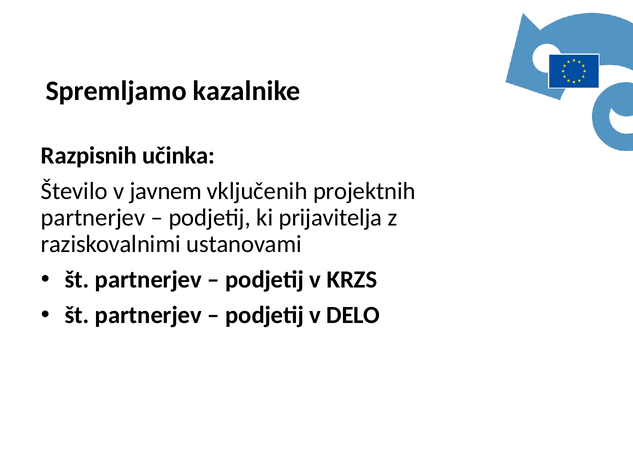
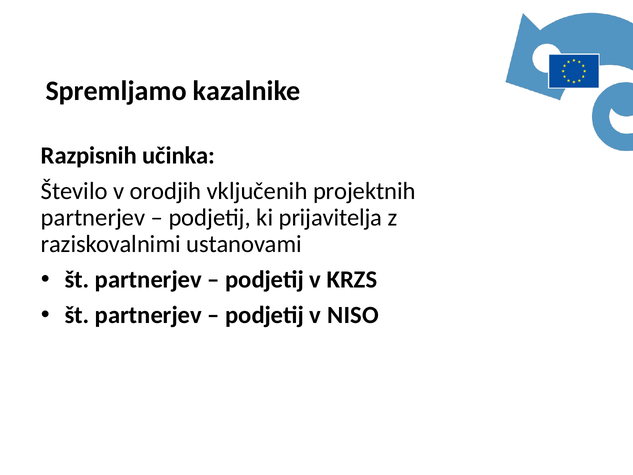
javnem: javnem -> orodjih
DELO: DELO -> NISO
